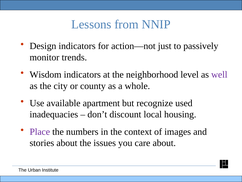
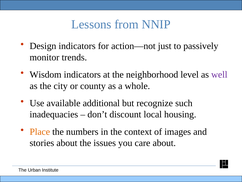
apartment: apartment -> additional
used: used -> such
Place colour: purple -> orange
